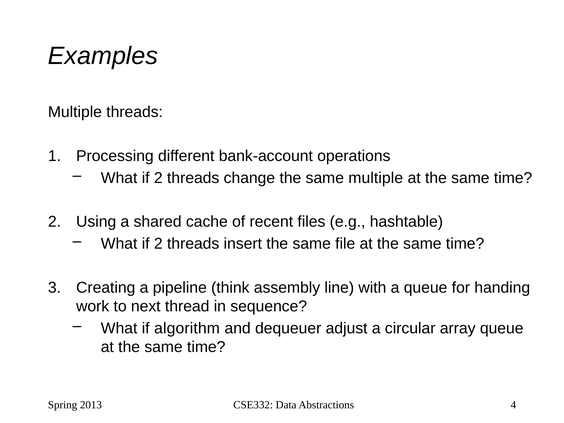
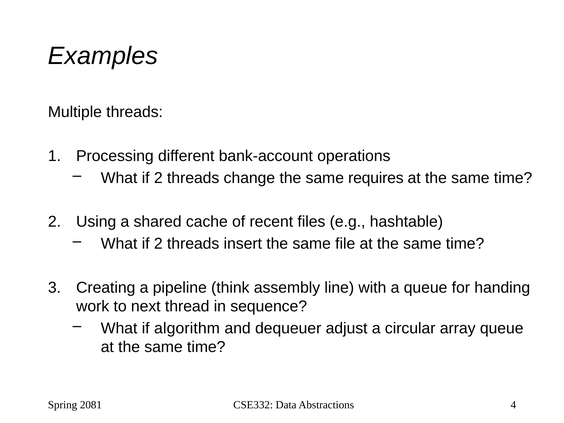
same multiple: multiple -> requires
2013: 2013 -> 2081
